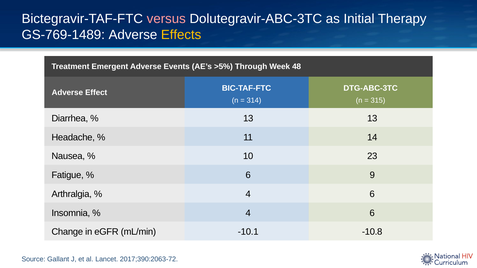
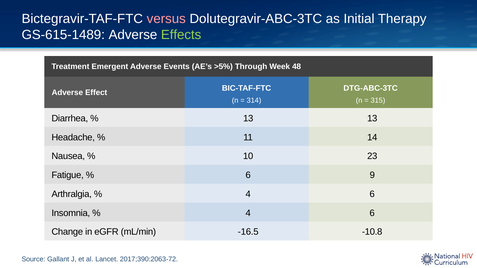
GS-769-1489: GS-769-1489 -> GS-615-1489
Effects colour: yellow -> light green
-10.1: -10.1 -> -16.5
